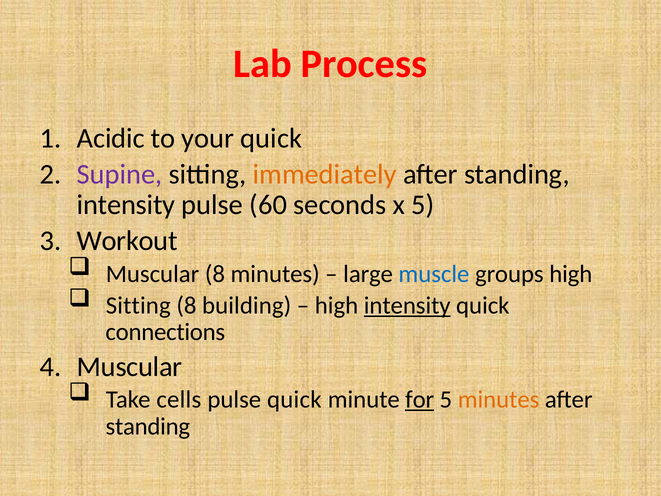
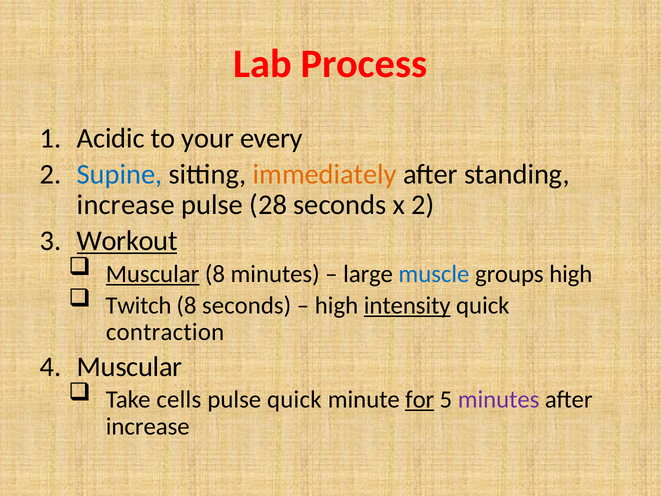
your quick: quick -> every
Supine colour: purple -> blue
intensity at (126, 205): intensity -> increase
60: 60 -> 28
x 5: 5 -> 2
Workout underline: none -> present
Muscular at (153, 274) underline: none -> present
Sitting at (138, 305): Sitting -> Twitch
8 building: building -> seconds
connections: connections -> contraction
minutes at (499, 400) colour: orange -> purple
standing at (148, 426): standing -> increase
